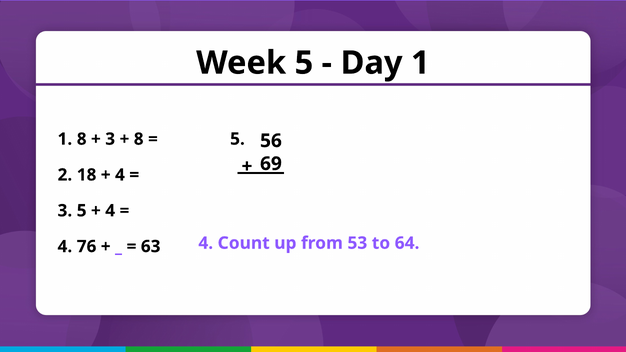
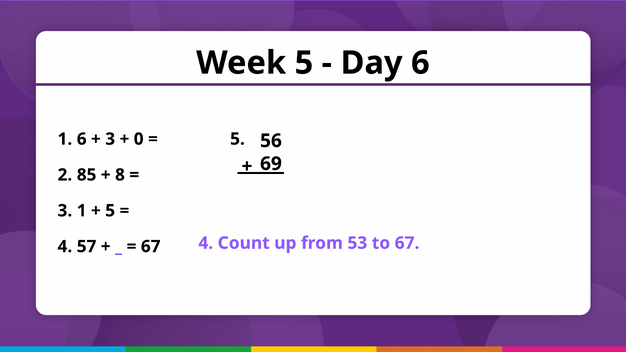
Day 1: 1 -> 6
8 at (82, 139): 8 -> 6
8 at (139, 139): 8 -> 0
18: 18 -> 85
4 at (120, 175): 4 -> 8
3 5: 5 -> 1
4 at (110, 211): 4 -> 5
to 64: 64 -> 67
76: 76 -> 57
63 at (151, 247): 63 -> 67
